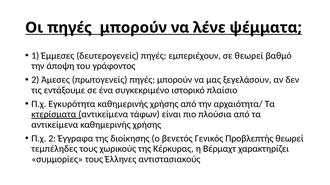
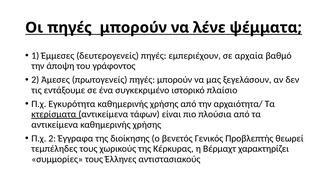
σε θεωρεί: θεωρεί -> αρχαία
